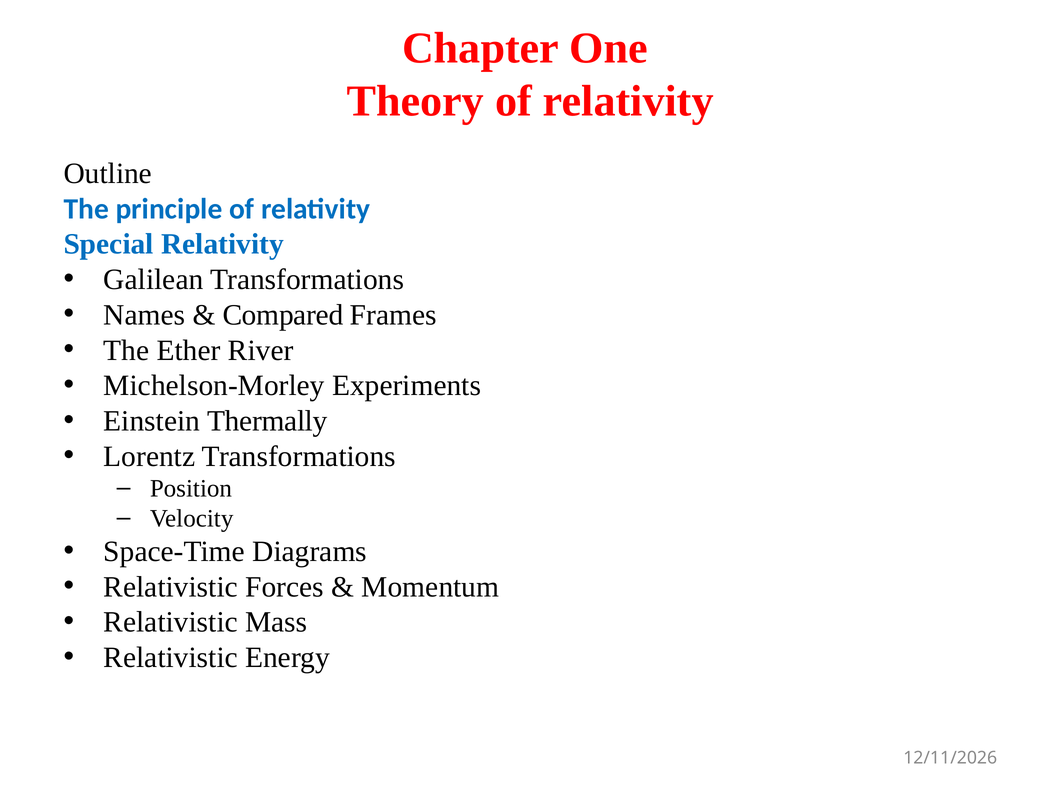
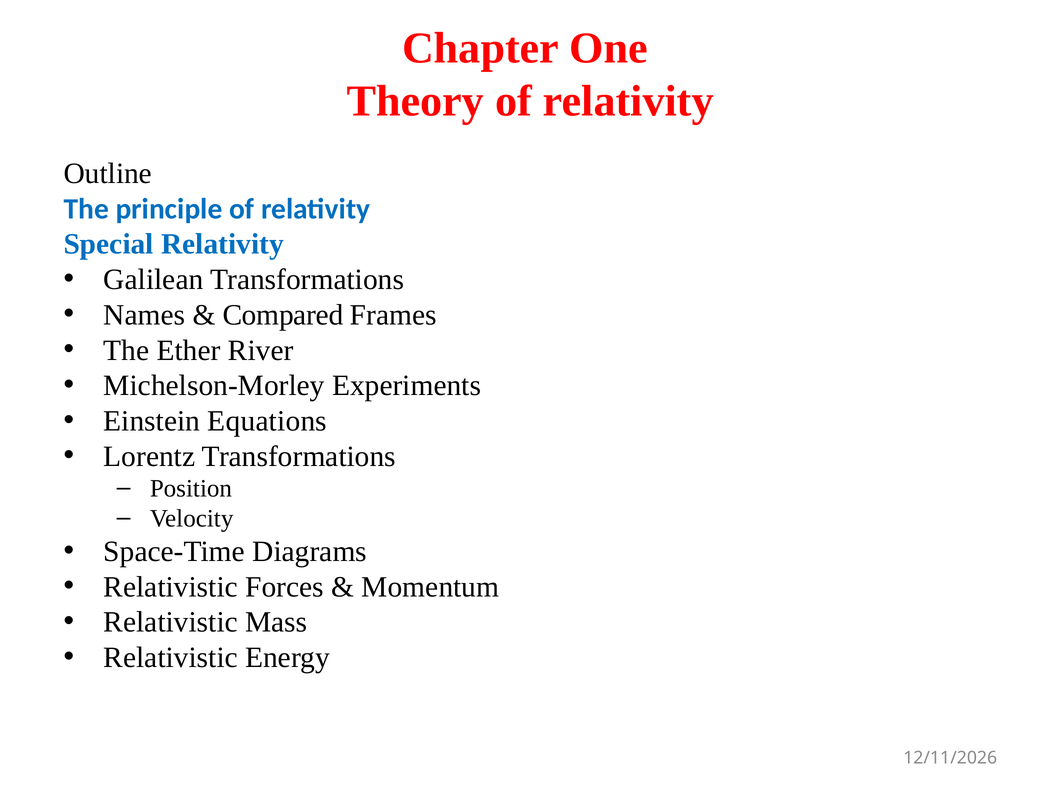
Thermally: Thermally -> Equations
